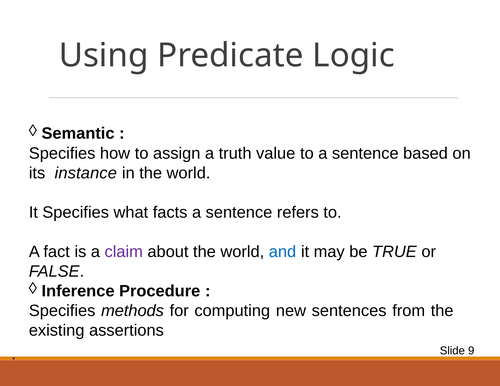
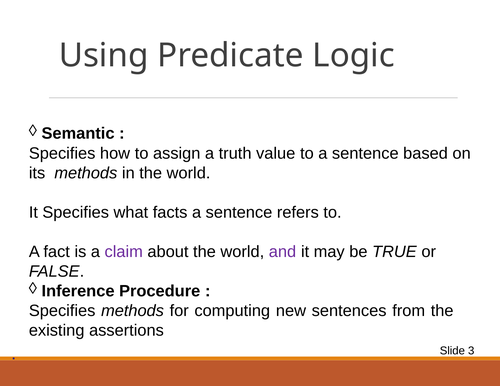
its instance: instance -> methods
and colour: blue -> purple
9: 9 -> 3
